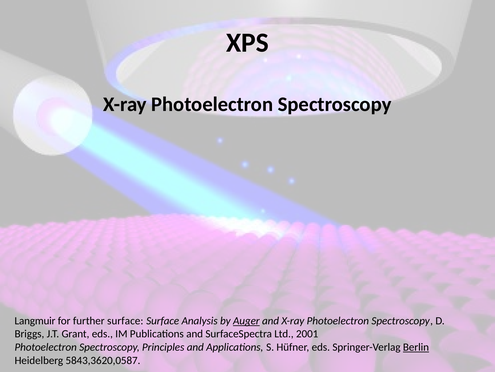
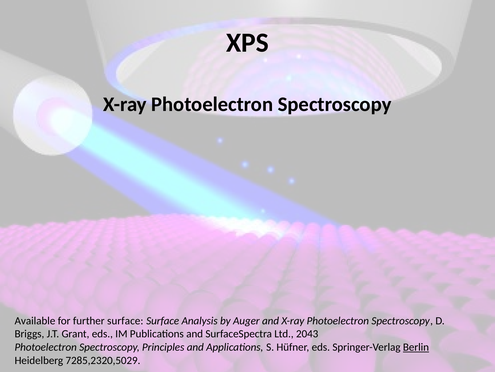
Langmuir: Langmuir -> Available
Auger underline: present -> none
2001: 2001 -> 2043
5843,3620,0587: 5843,3620,0587 -> 7285,2320,5029
